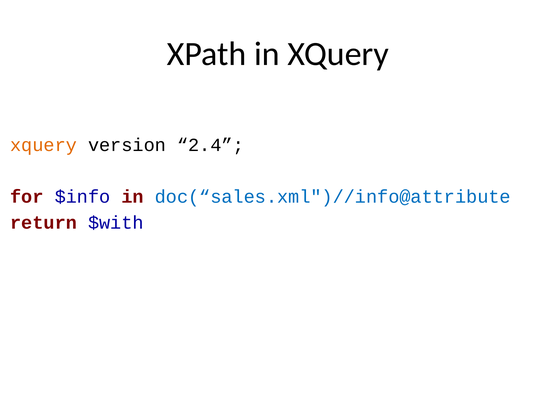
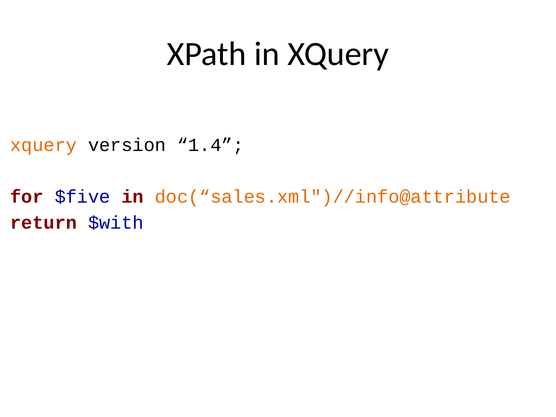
2.4: 2.4 -> 1.4
$info: $info -> $five
doc(“sales.xml")//info@attribute colour: blue -> orange
